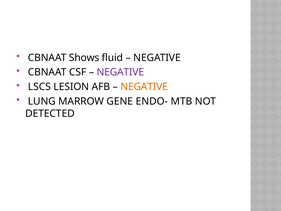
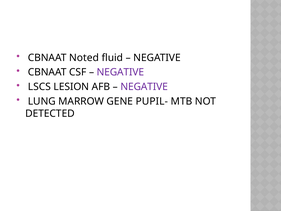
Shows: Shows -> Noted
NEGATIVE at (144, 87) colour: orange -> purple
ENDO-: ENDO- -> PUPIL-
